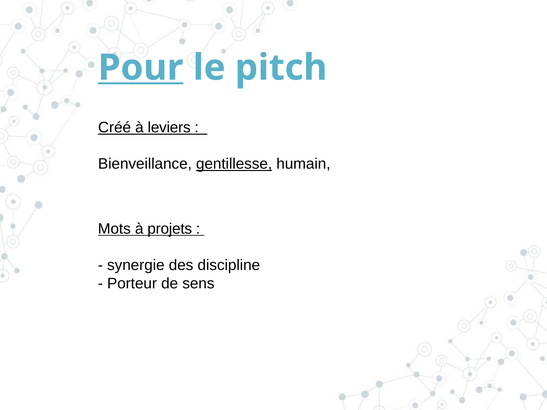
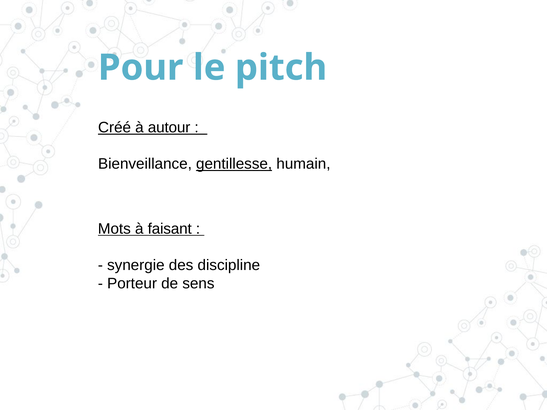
Pour underline: present -> none
leviers: leviers -> autour
projets: projets -> faisant
